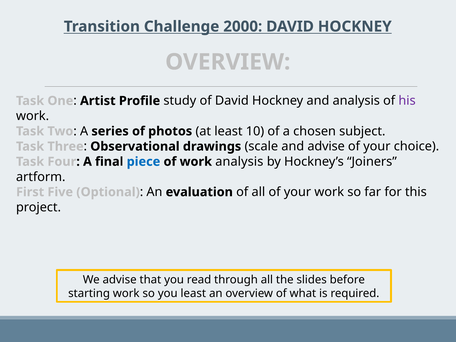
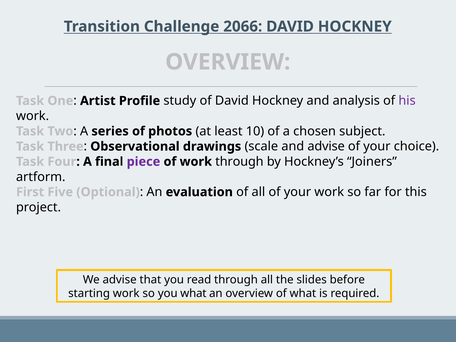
2000: 2000 -> 2066
piece colour: blue -> purple
work analysis: analysis -> through
you least: least -> what
